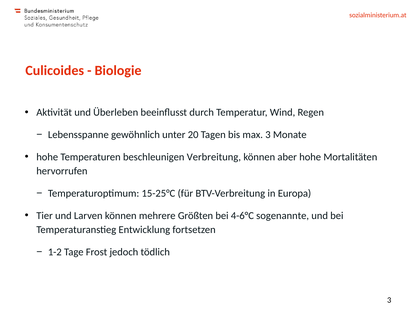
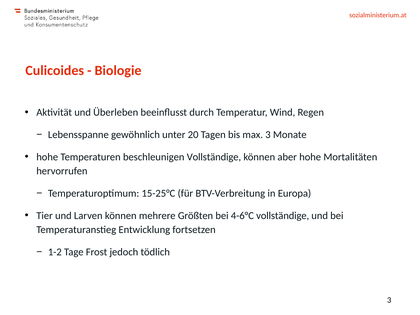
beschleunigen Verbreitung: Verbreitung -> Vollständige
4-6°C sogenannte: sogenannte -> vollständige
